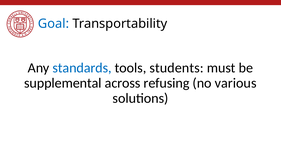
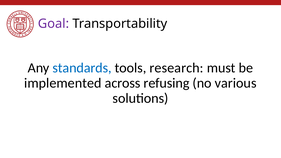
Goal colour: blue -> purple
students: students -> research
supplemental: supplemental -> implemented
